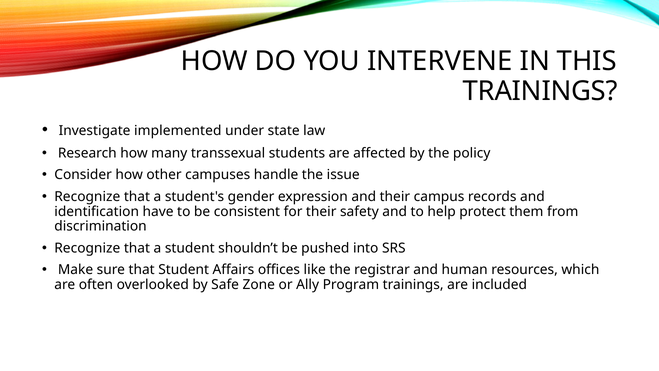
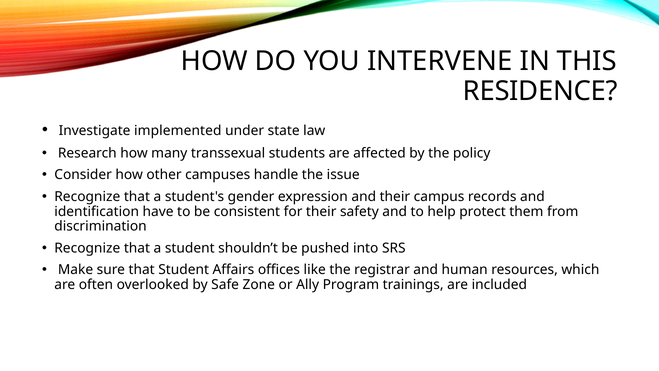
TRAININGS at (540, 91): TRAININGS -> RESIDENCE
